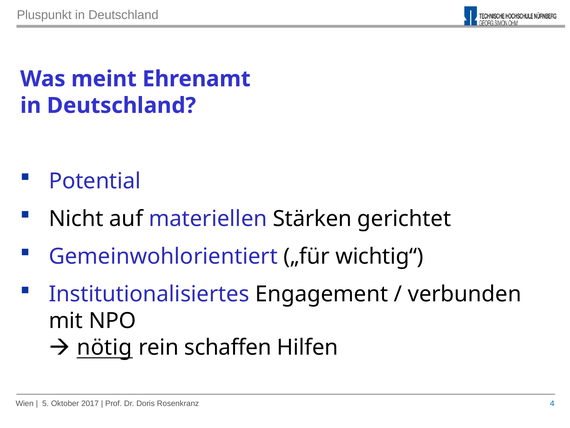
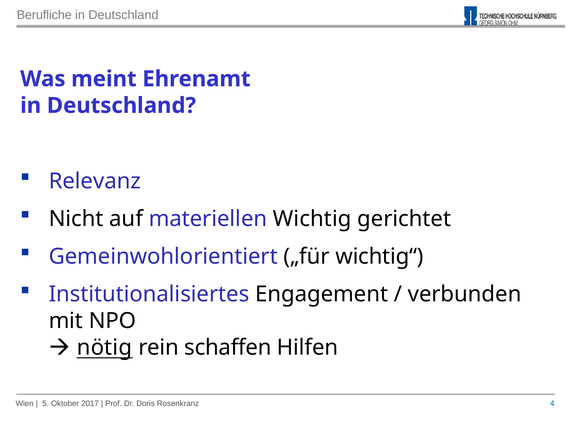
Pluspunkt: Pluspunkt -> Berufliche
Potential: Potential -> Relevanz
Stärken: Stärken -> Wichtig
